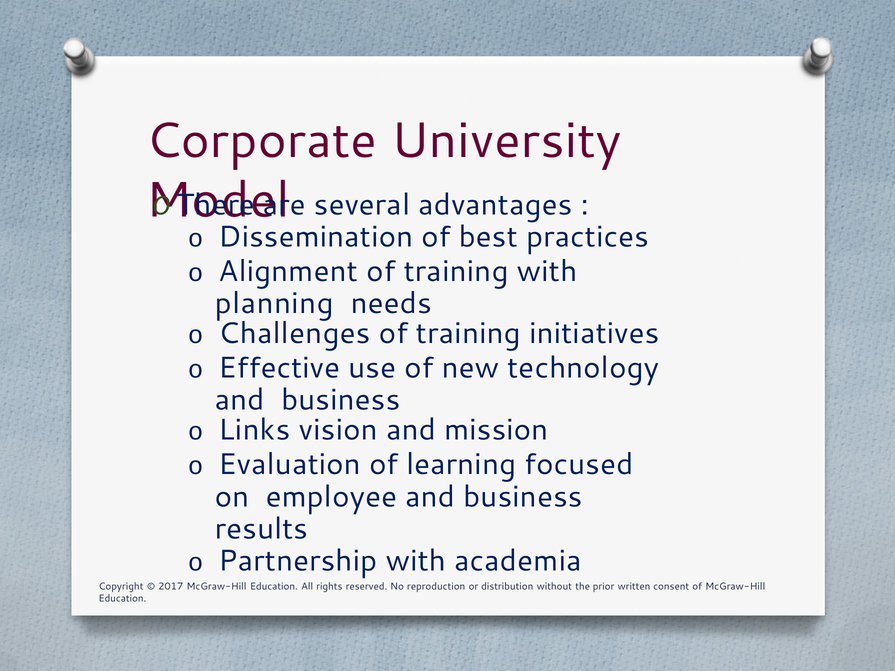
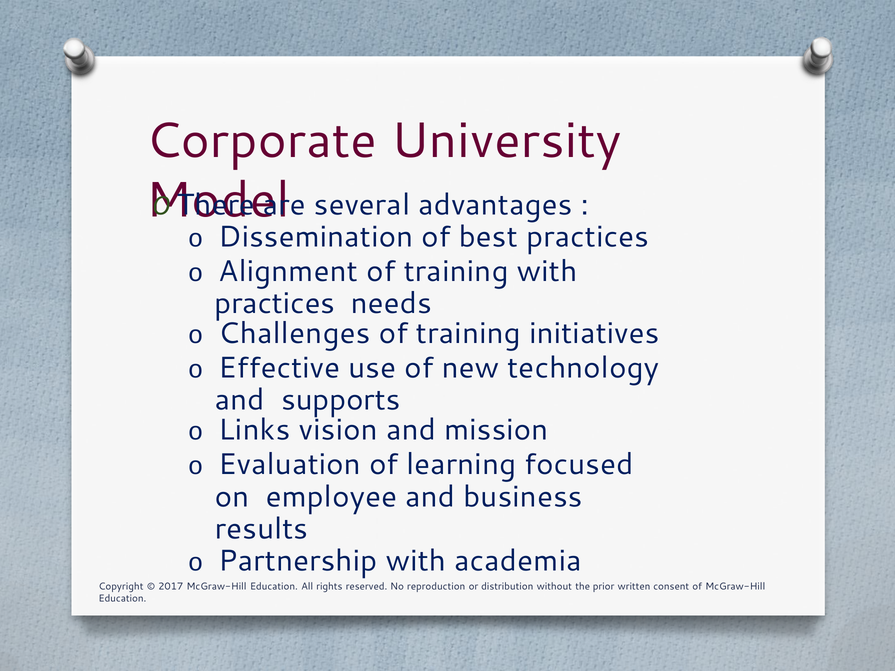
planning at (274, 304): planning -> practices
business at (341, 400): business -> supports
